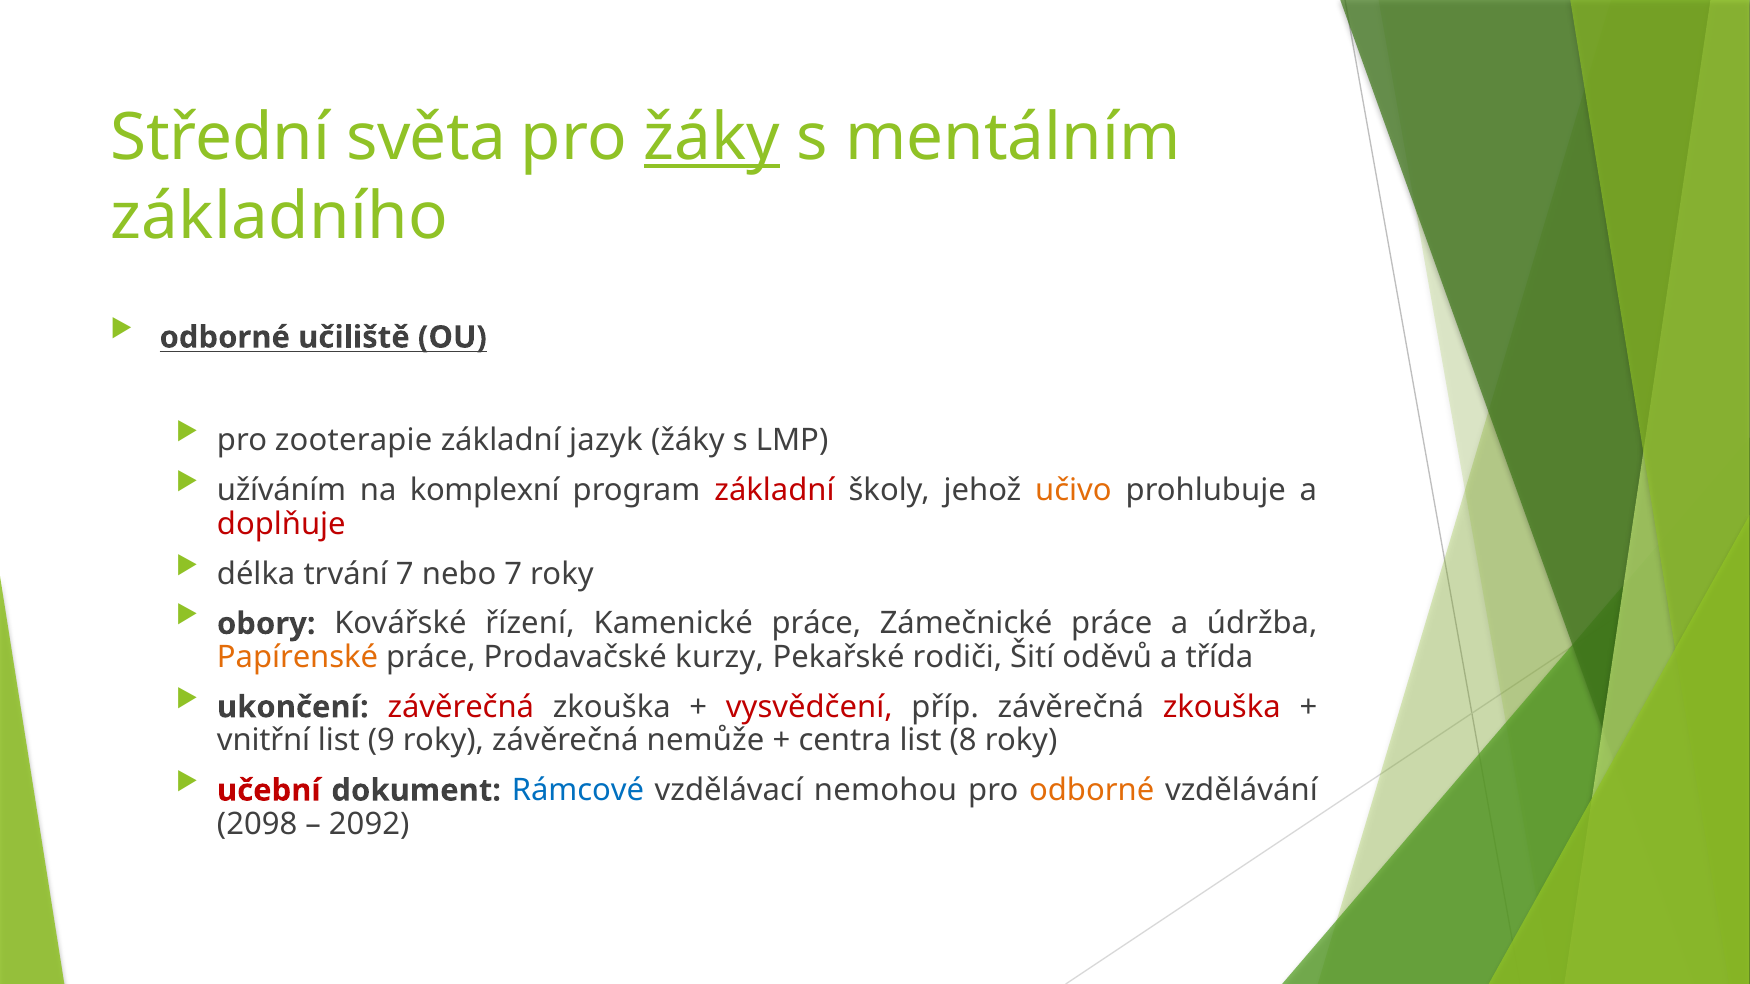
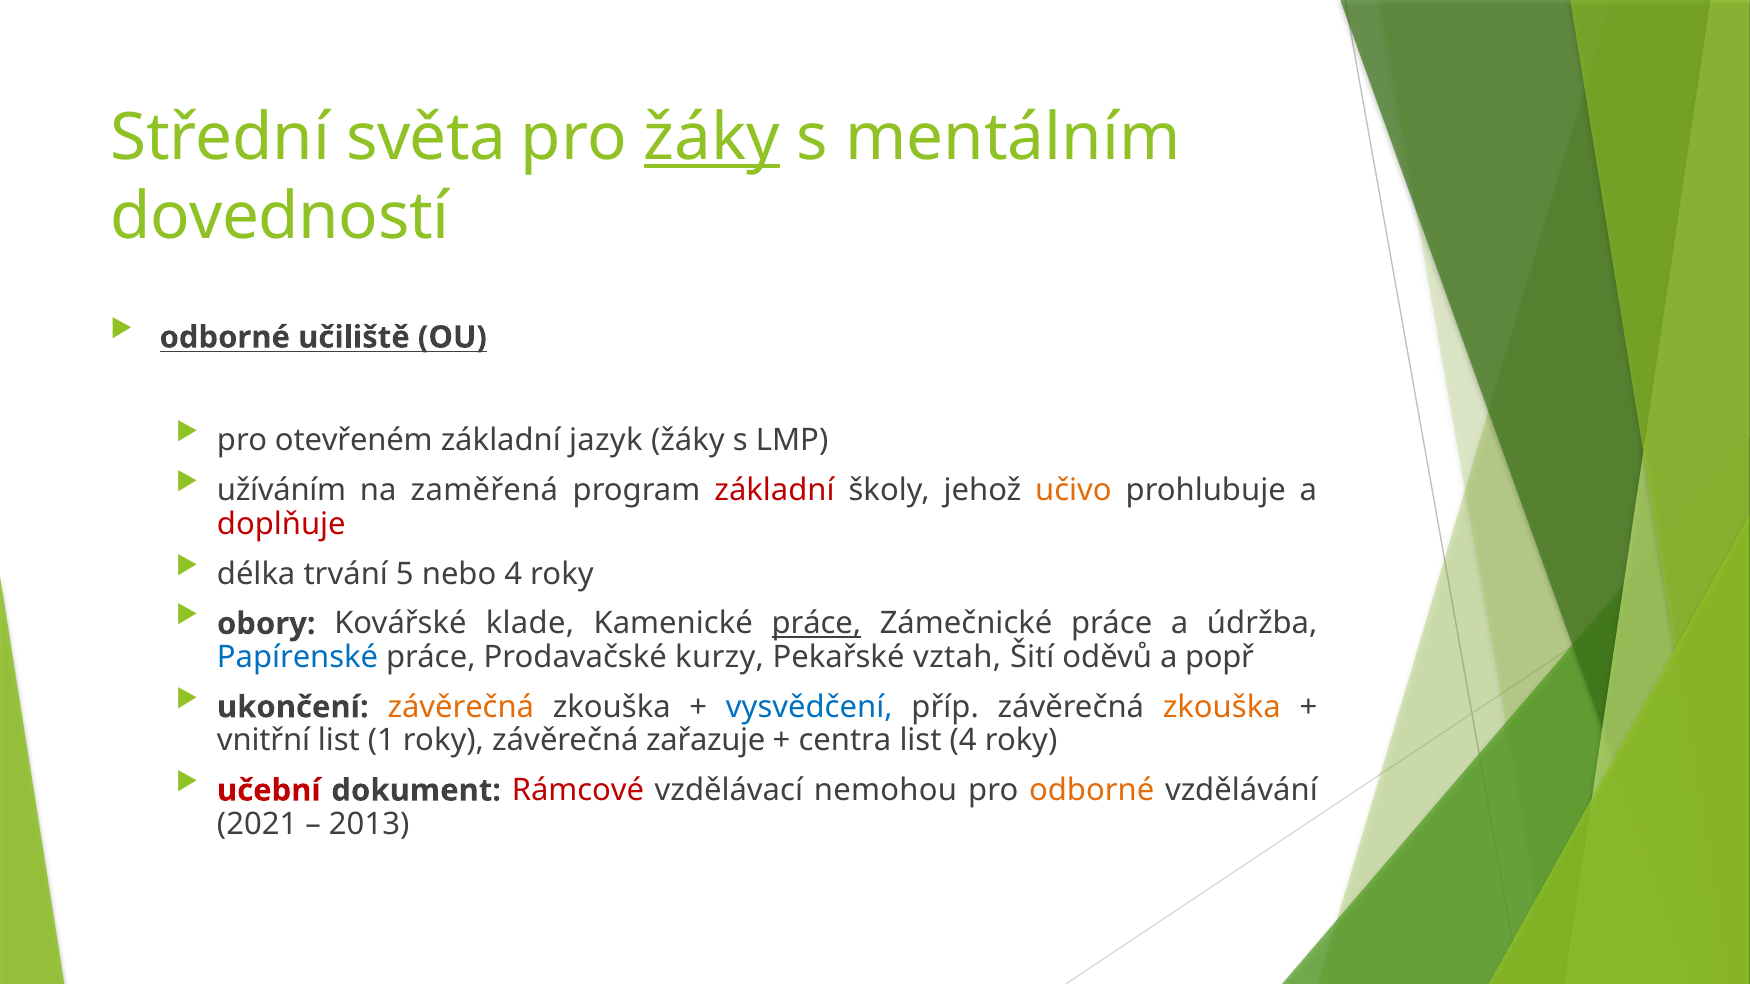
základního: základního -> dovedností
zooterapie: zooterapie -> otevřeném
komplexní: komplexní -> zaměřená
trvání 7: 7 -> 5
nebo 7: 7 -> 4
řízení: řízení -> klade
práce at (816, 624) underline: none -> present
Papírenské colour: orange -> blue
rodiči: rodiči -> vztah
třída: třída -> popř
závěrečná at (461, 707) colour: red -> orange
vysvědčení colour: red -> blue
zkouška at (1222, 707) colour: red -> orange
9: 9 -> 1
nemůže: nemůže -> zařazuje
list 8: 8 -> 4
Rámcové colour: blue -> red
2098: 2098 -> 2021
2092: 2092 -> 2013
